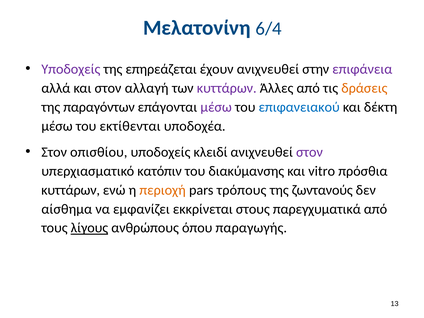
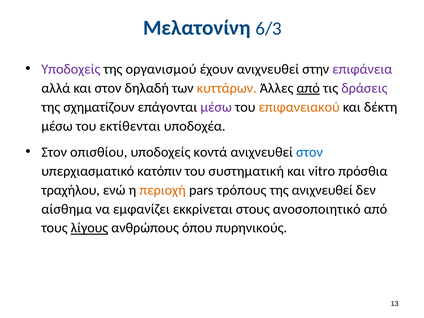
6/4: 6/4 -> 6/3
επηρεάζεται: επηρεάζεται -> οργανισμού
αλλαγή: αλλαγή -> δηλαδή
κυττάρων at (227, 88) colour: purple -> orange
από at (308, 88) underline: none -> present
δράσεις colour: orange -> purple
παραγόντων: παραγόντων -> σχηματίζουν
επιφανειακού colour: blue -> orange
κλειδί: κλειδί -> κοντά
στον at (309, 152) colour: purple -> blue
διακύμανσης: διακύμανσης -> συστηματική
κυττάρων at (71, 190): κυττάρων -> τραχήλου
της ζωντανούς: ζωντανούς -> ανιχνευθεί
παρεγχυματικά: παρεγχυματικά -> ανοσοποιητικό
παραγωγής: παραγωγής -> πυρηνικούς
